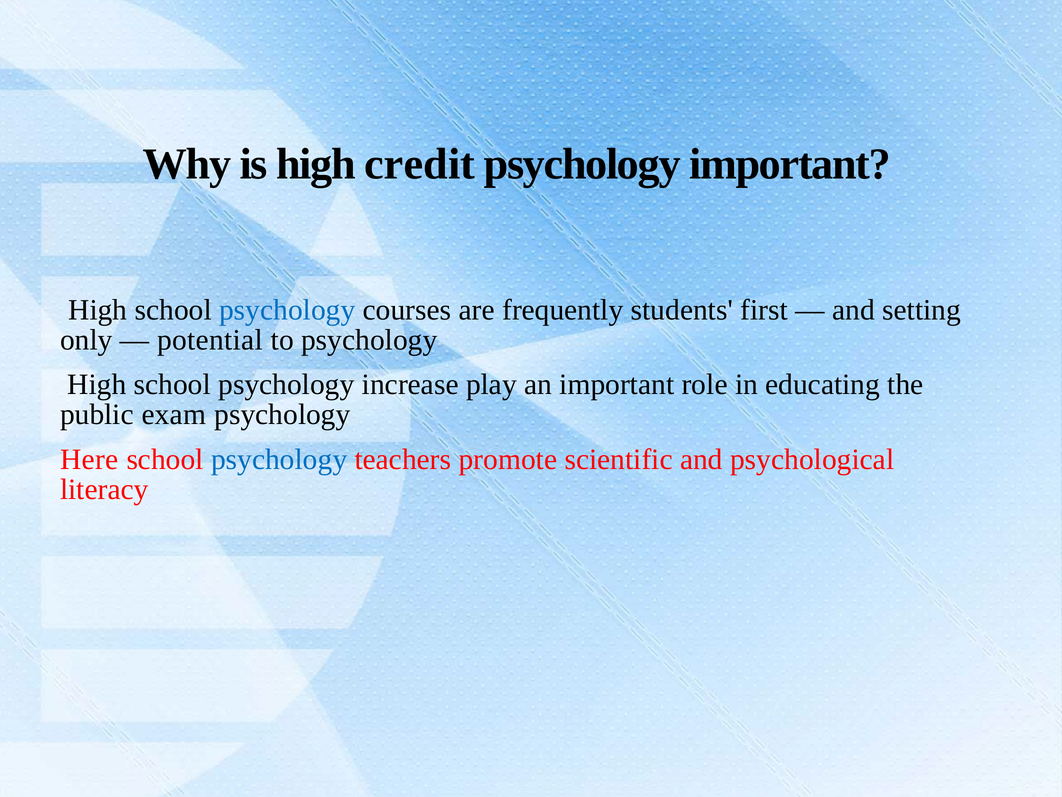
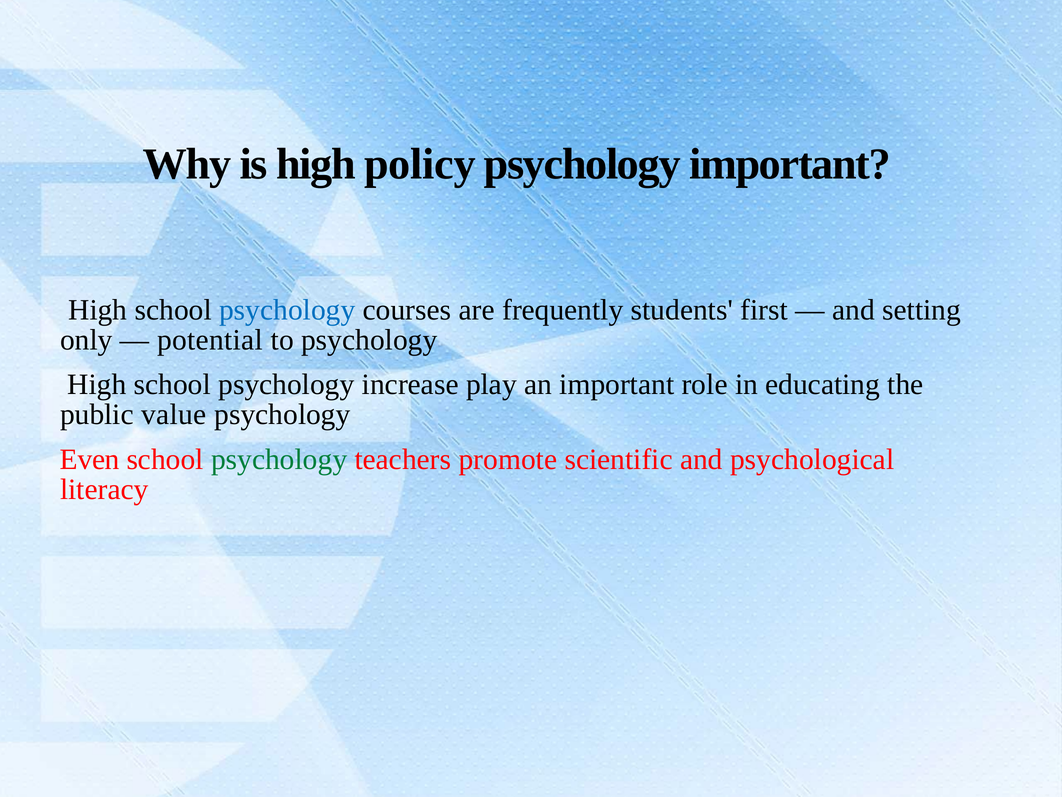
credit: credit -> policy
exam: exam -> value
Here: Here -> Even
psychology at (279, 459) colour: blue -> green
